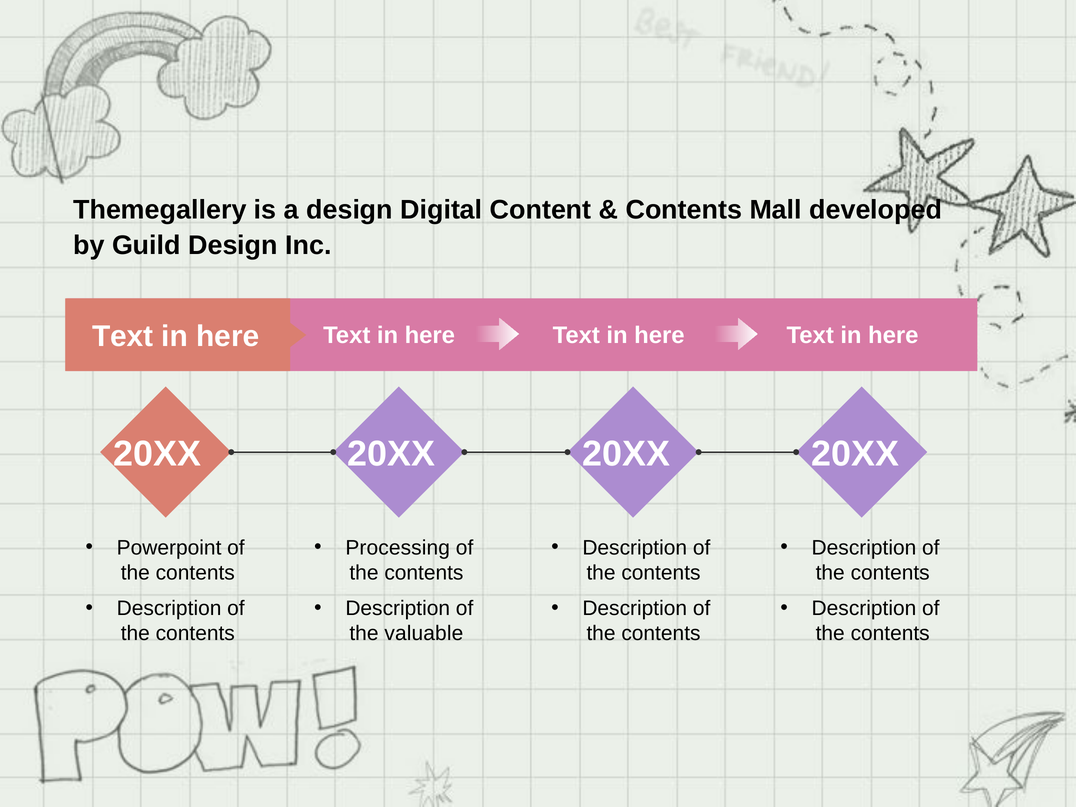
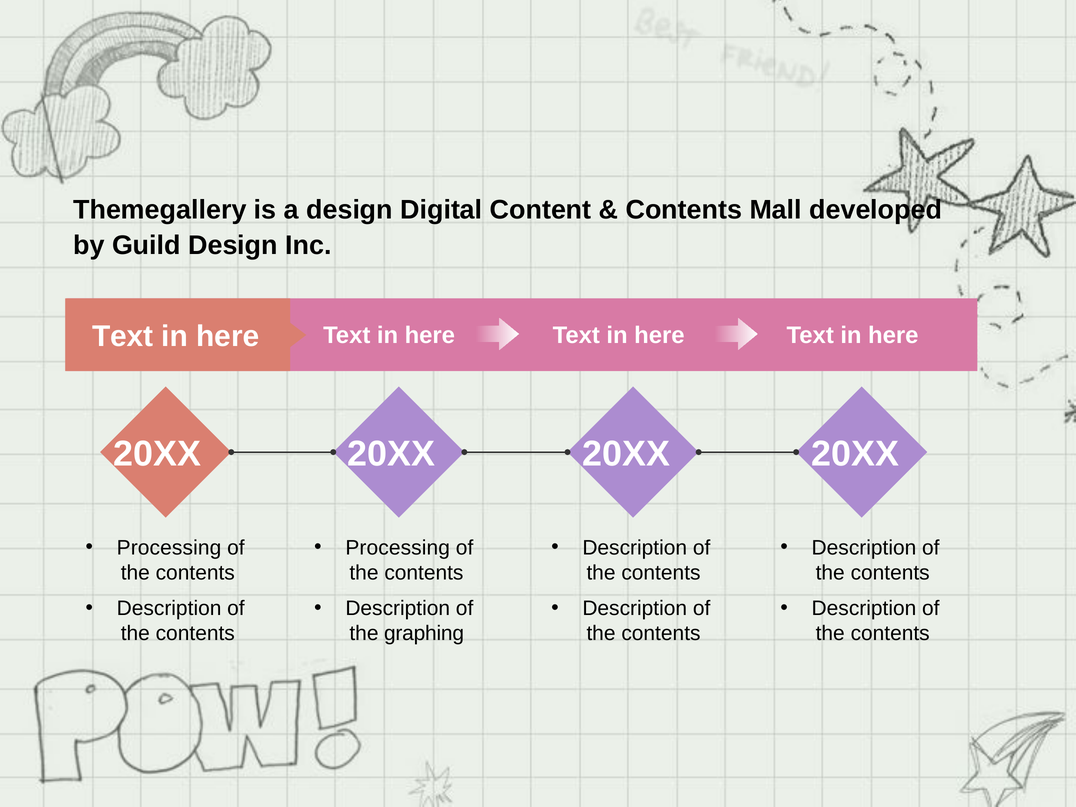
Powerpoint at (169, 548): Powerpoint -> Processing
valuable: valuable -> graphing
